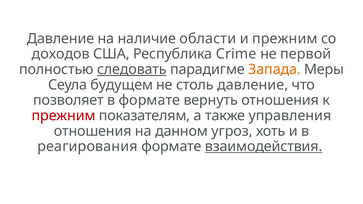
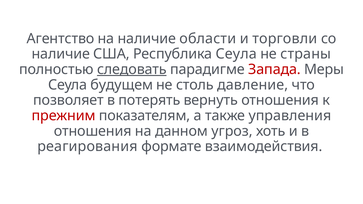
Давление at (61, 39): Давление -> Агентство
и прежним: прежним -> торговли
доходов at (61, 54): доходов -> наличие
Республика Crime: Crime -> Сеула
первой: первой -> страны
Запада colour: orange -> red
в формате: формате -> потерять
взаимодействия underline: present -> none
